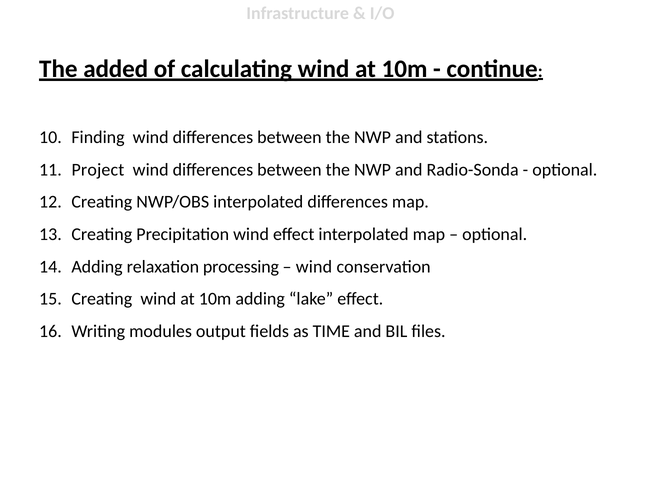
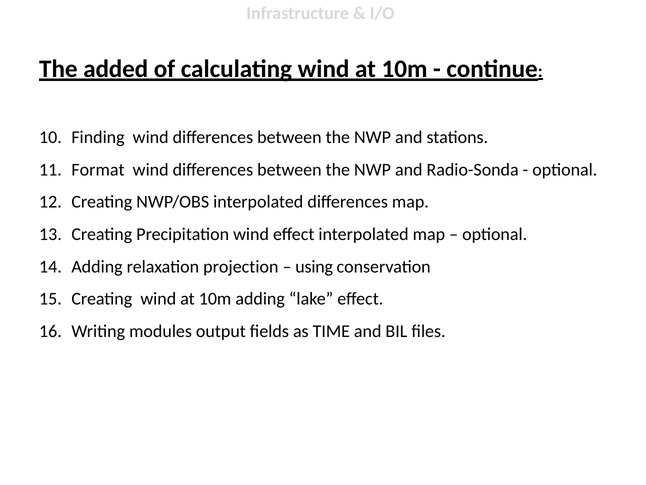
Project: Project -> Format
processing: processing -> projection
wind at (314, 266): wind -> using
